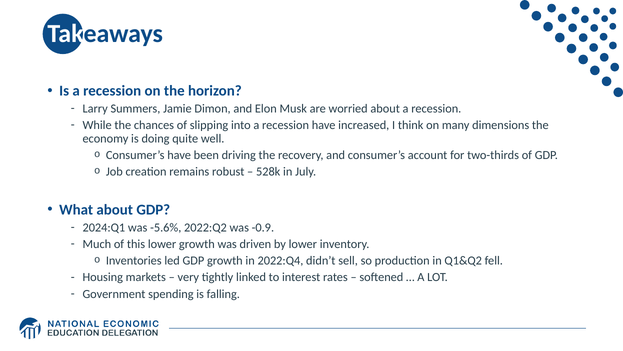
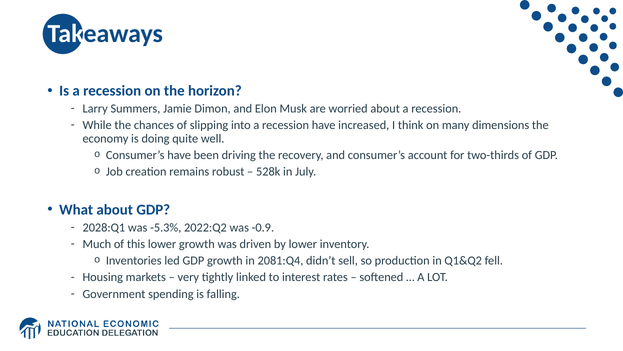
2024:Q1: 2024:Q1 -> 2028:Q1
-5.6%: -5.6% -> -5.3%
2022:Q4: 2022:Q4 -> 2081:Q4
